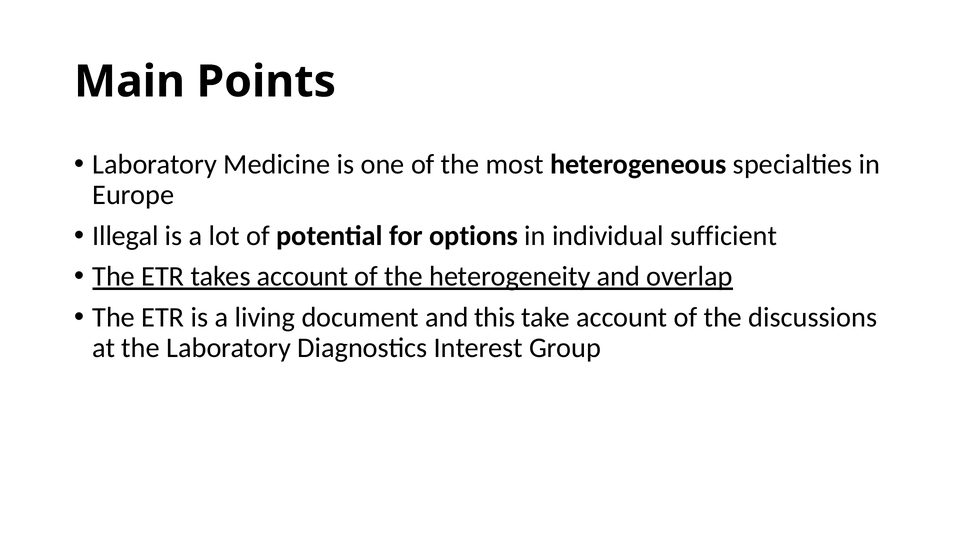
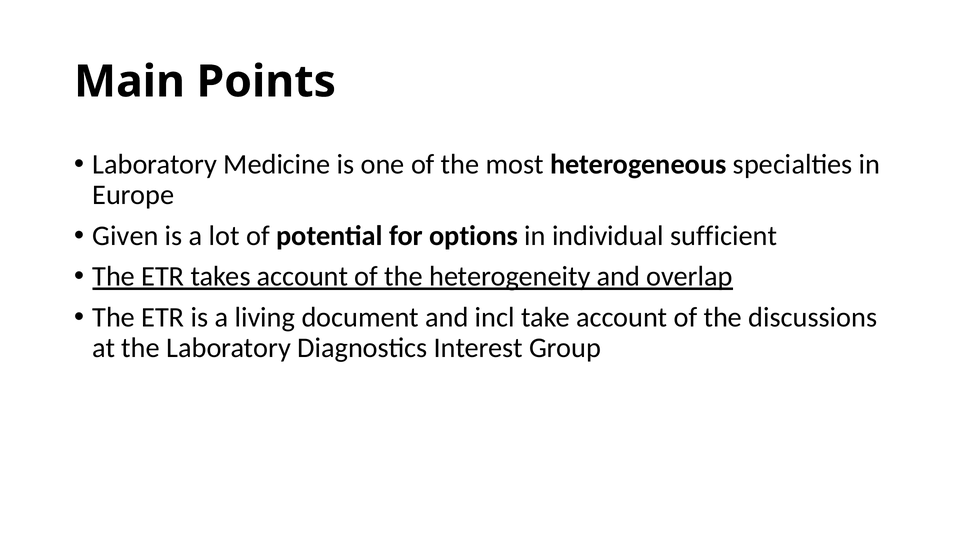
Illegal: Illegal -> Given
this: this -> incl
